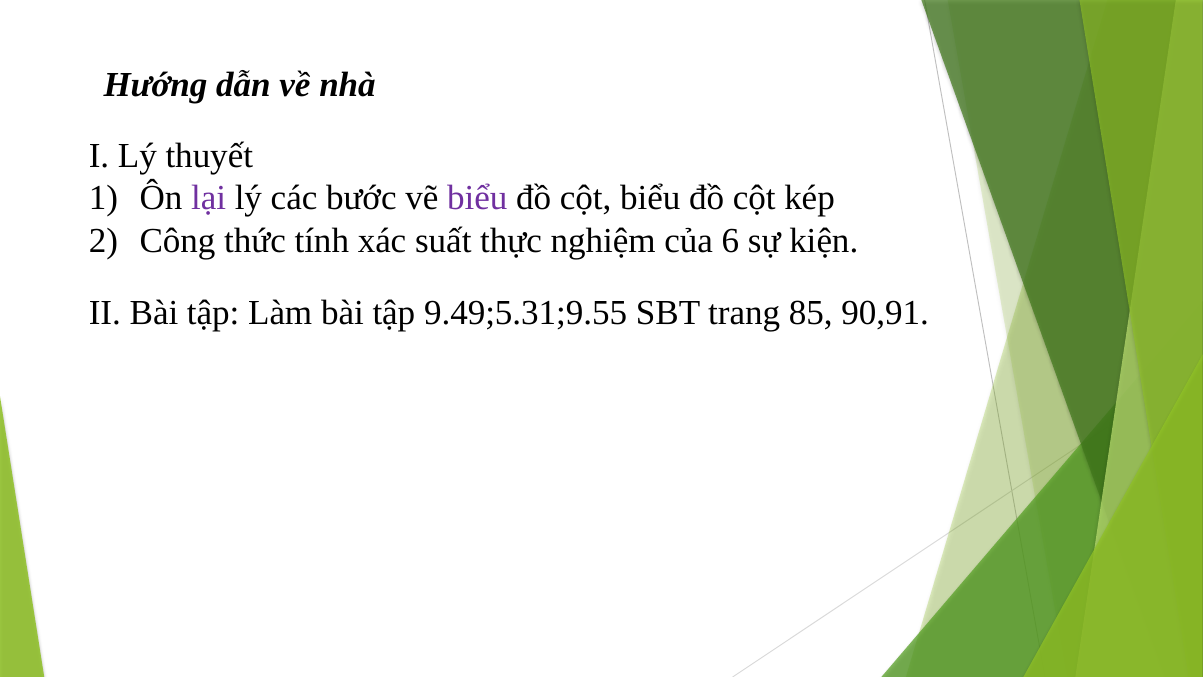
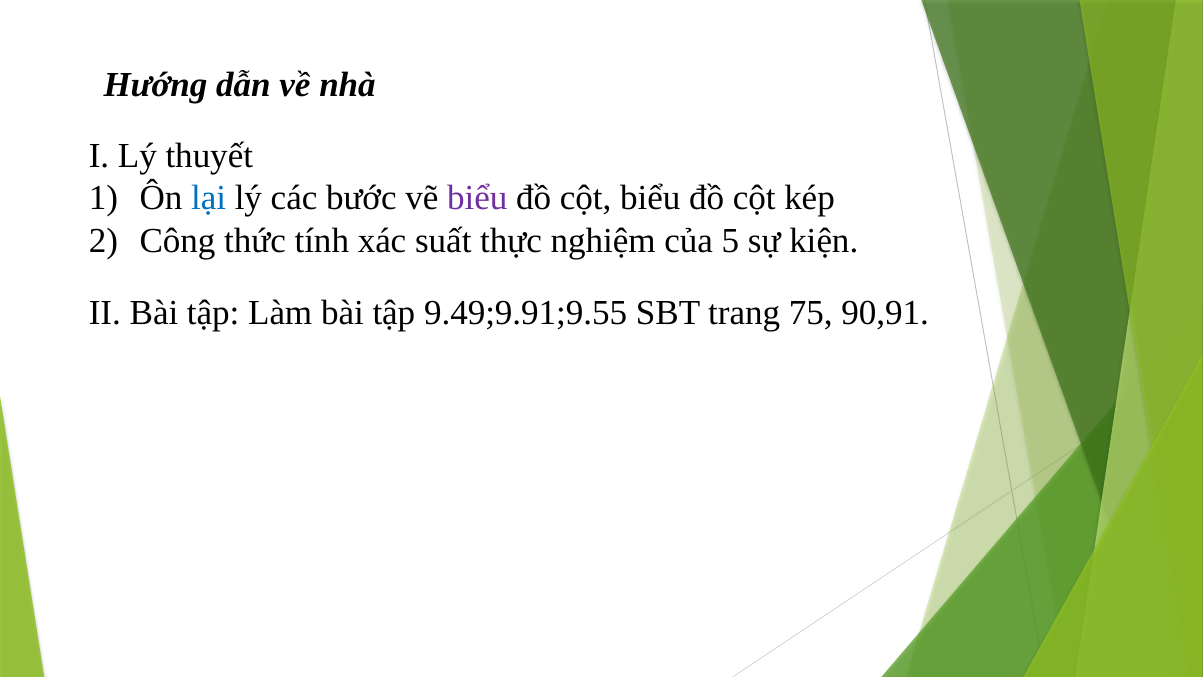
lại colour: purple -> blue
6: 6 -> 5
9.49;5.31;9.55: 9.49;5.31;9.55 -> 9.49;9.91;9.55
85: 85 -> 75
